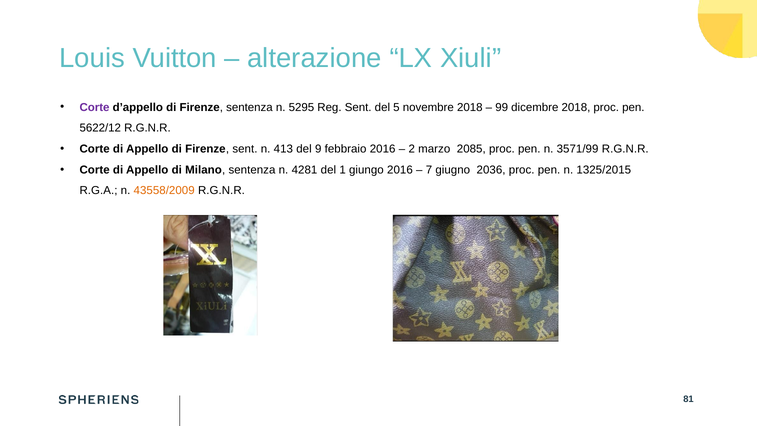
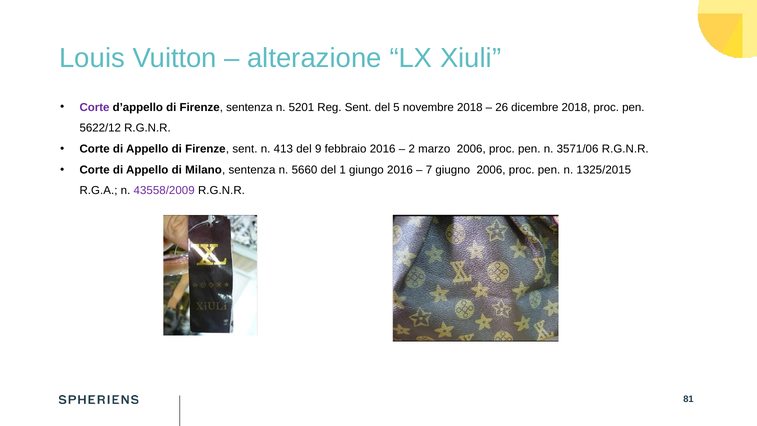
5295: 5295 -> 5201
99: 99 -> 26
marzo 2085: 2085 -> 2006
3571/99: 3571/99 -> 3571/06
4281: 4281 -> 5660
giugno 2036: 2036 -> 2006
43558/2009 colour: orange -> purple
